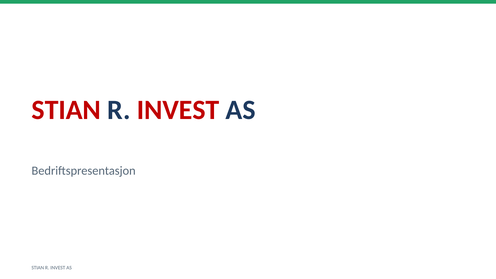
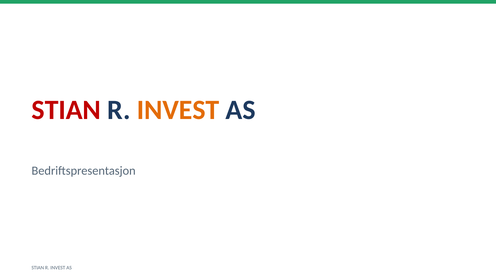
INVEST at (178, 110) colour: red -> orange
